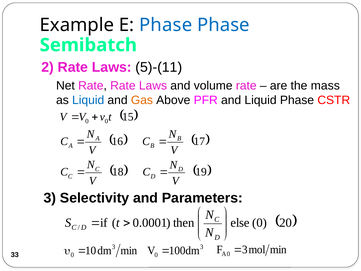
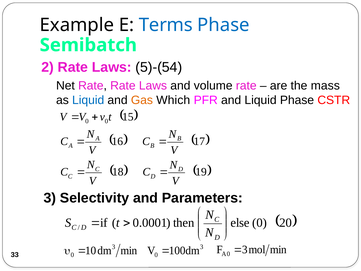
E Phase: Phase -> Terms
5)-(11: 5)-(11 -> 5)-(54
Above: Above -> Which
